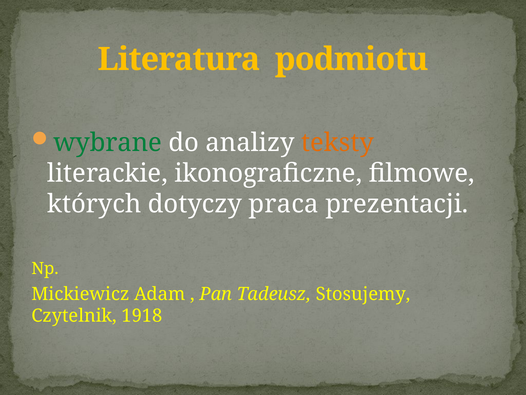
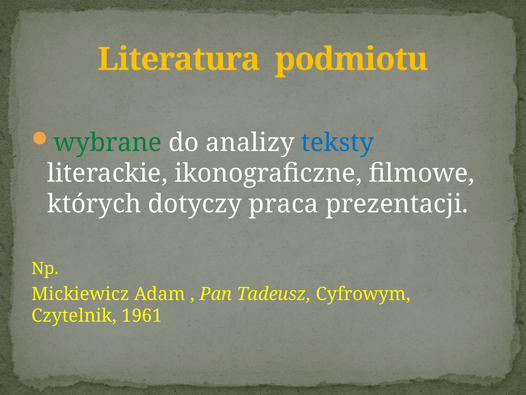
teksty colour: orange -> blue
Stosujemy: Stosujemy -> Cyfrowym
1918: 1918 -> 1961
